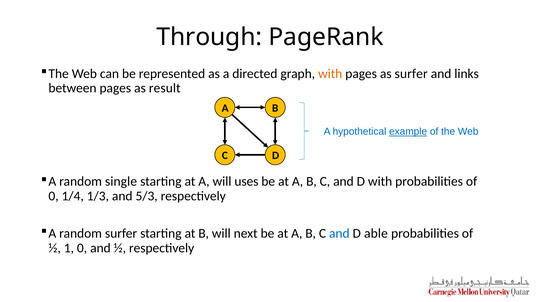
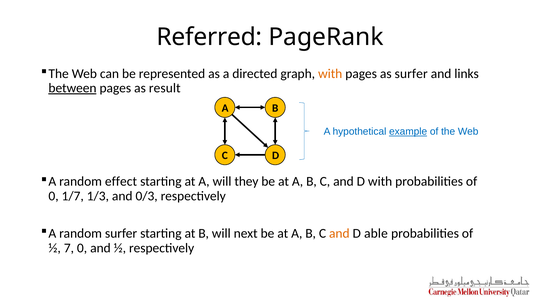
Through: Through -> Referred
between underline: none -> present
single: single -> effect
uses: uses -> they
1/4: 1/4 -> 1/7
5/3: 5/3 -> 0/3
and at (339, 233) colour: blue -> orange
1: 1 -> 7
